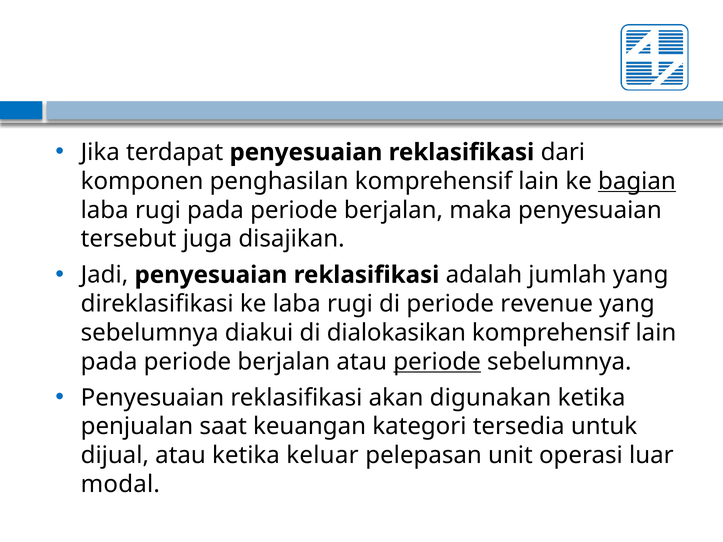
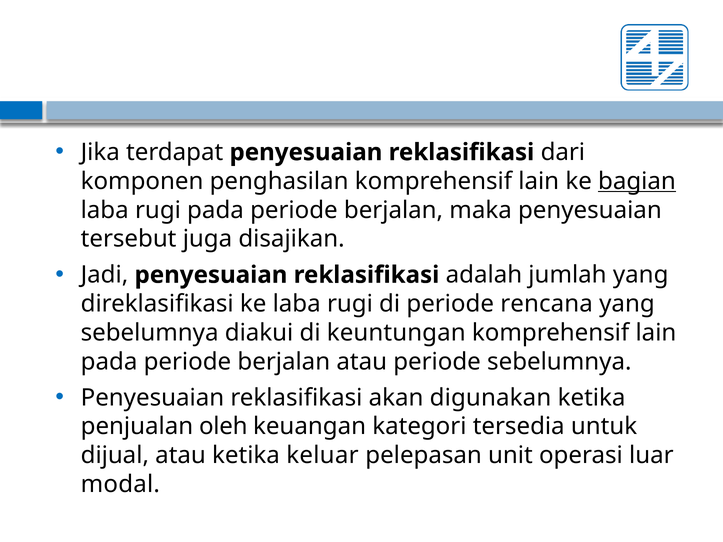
revenue: revenue -> rencana
dialokasikan: dialokasikan -> keuntungan
periode at (437, 362) underline: present -> none
saat: saat -> oleh
